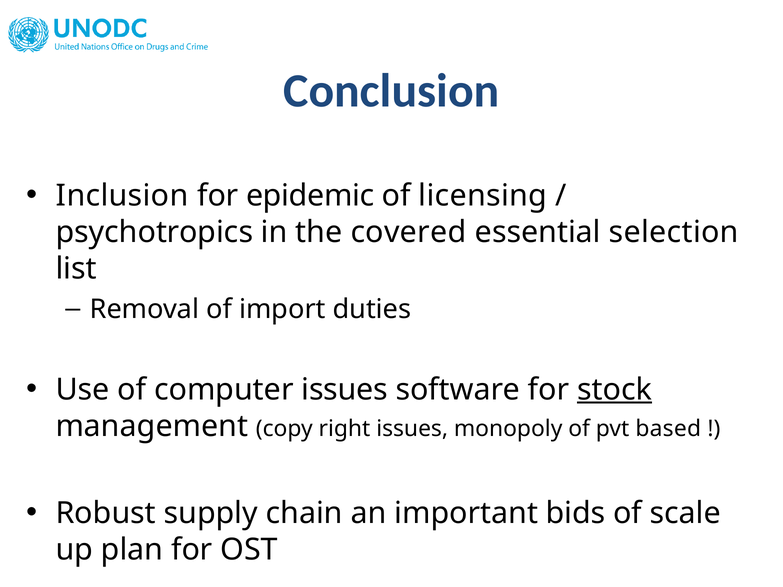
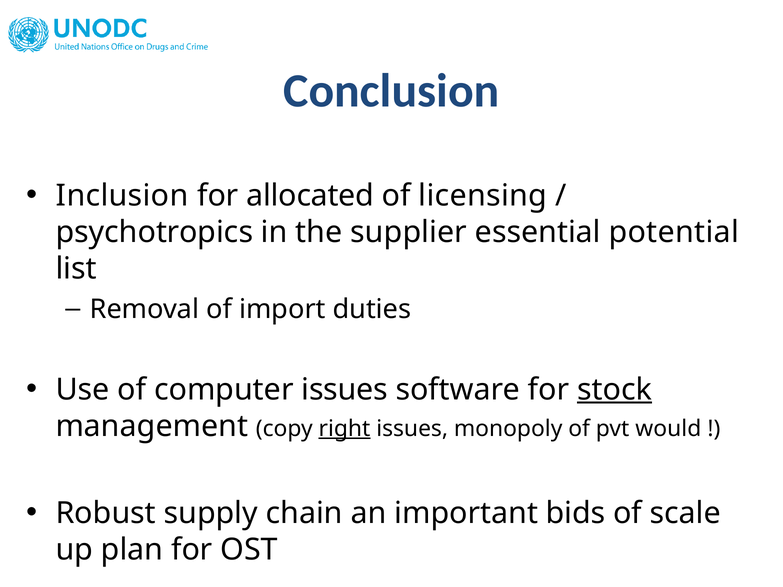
epidemic: epidemic -> allocated
covered: covered -> supplier
selection: selection -> potential
right underline: none -> present
based: based -> would
